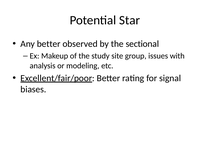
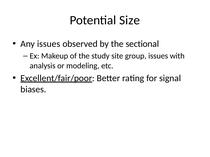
Star: Star -> Size
Any better: better -> issues
